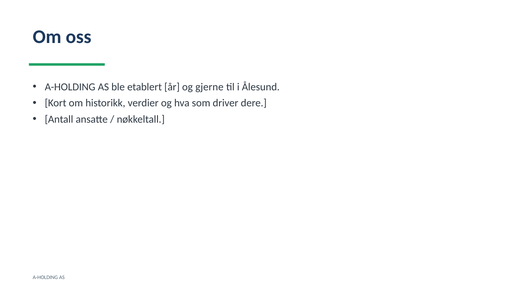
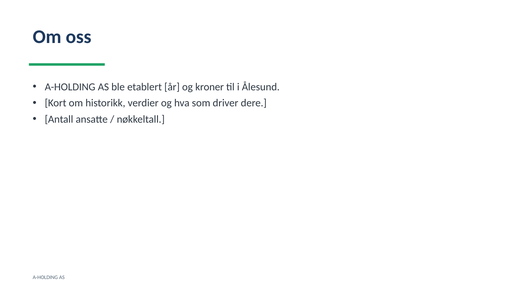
gjerne: gjerne -> kroner
